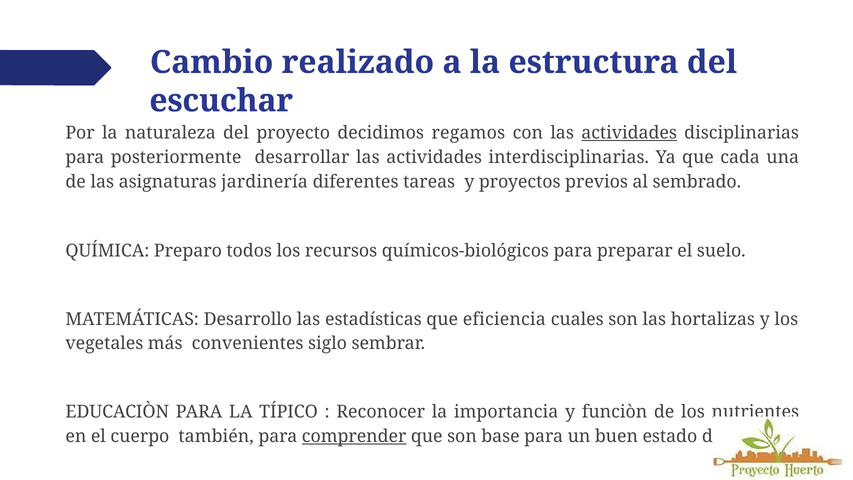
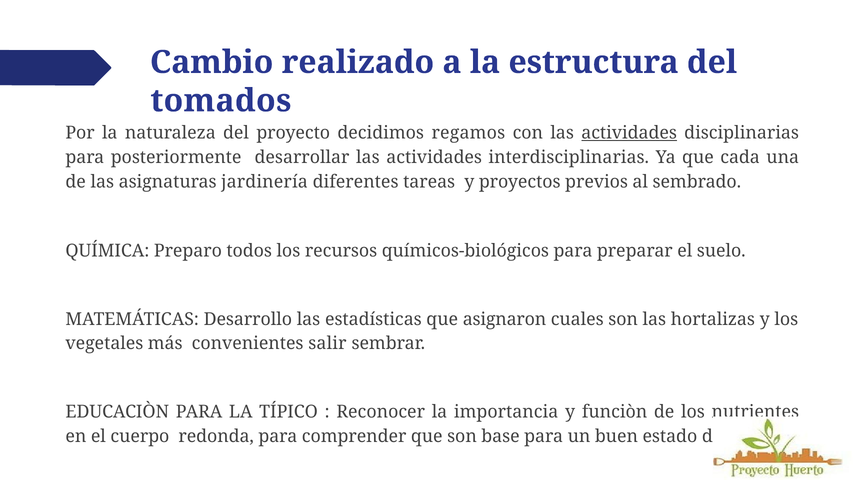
escuchar: escuchar -> tomados
eficiencia: eficiencia -> asignaron
siglo: siglo -> salir
también: también -> redonda
comprender underline: present -> none
